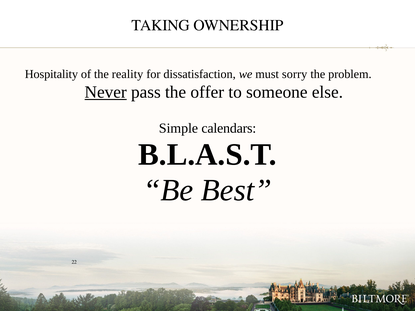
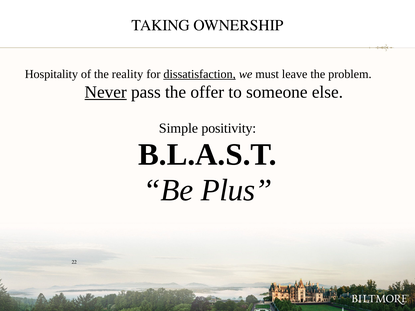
dissatisfaction underline: none -> present
sorry: sorry -> leave
calendars: calendars -> positivity
Best: Best -> Plus
